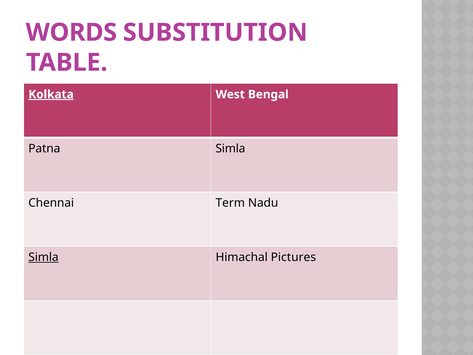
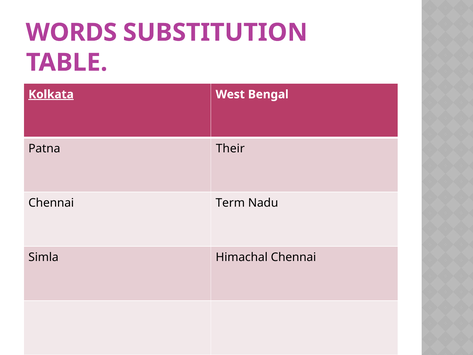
Patna Simla: Simla -> Their
Simla at (43, 257) underline: present -> none
Himachal Pictures: Pictures -> Chennai
